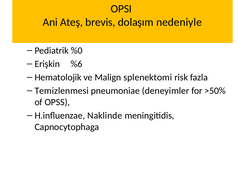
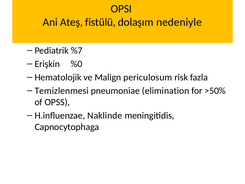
brevis: brevis -> fistülü
%0: %0 -> %7
%6: %6 -> %0
splenektomi: splenektomi -> periculosum
deneyimler: deneyimler -> elimination
